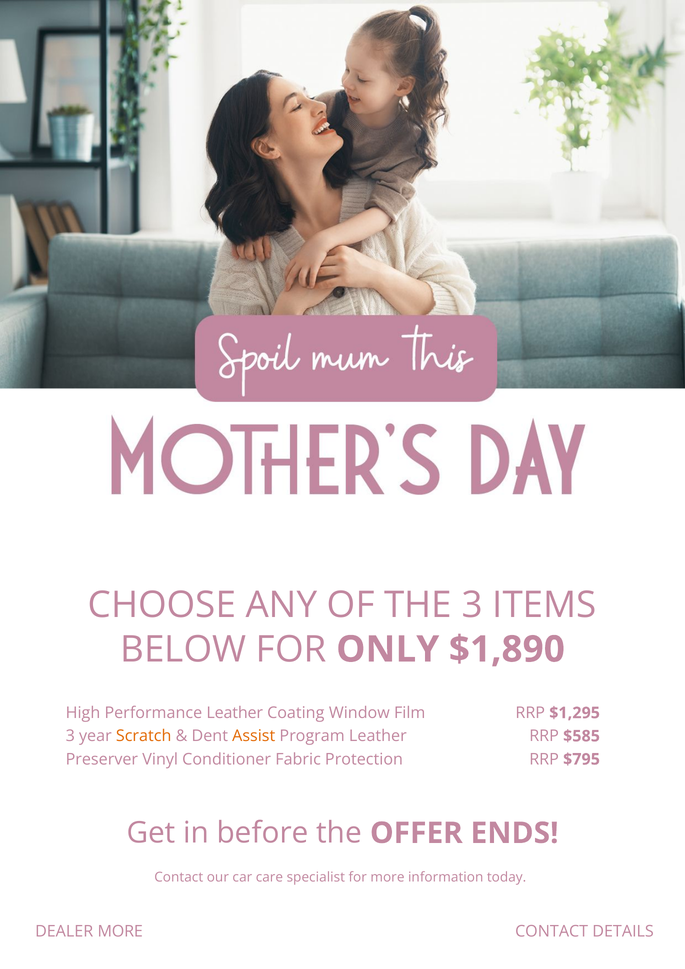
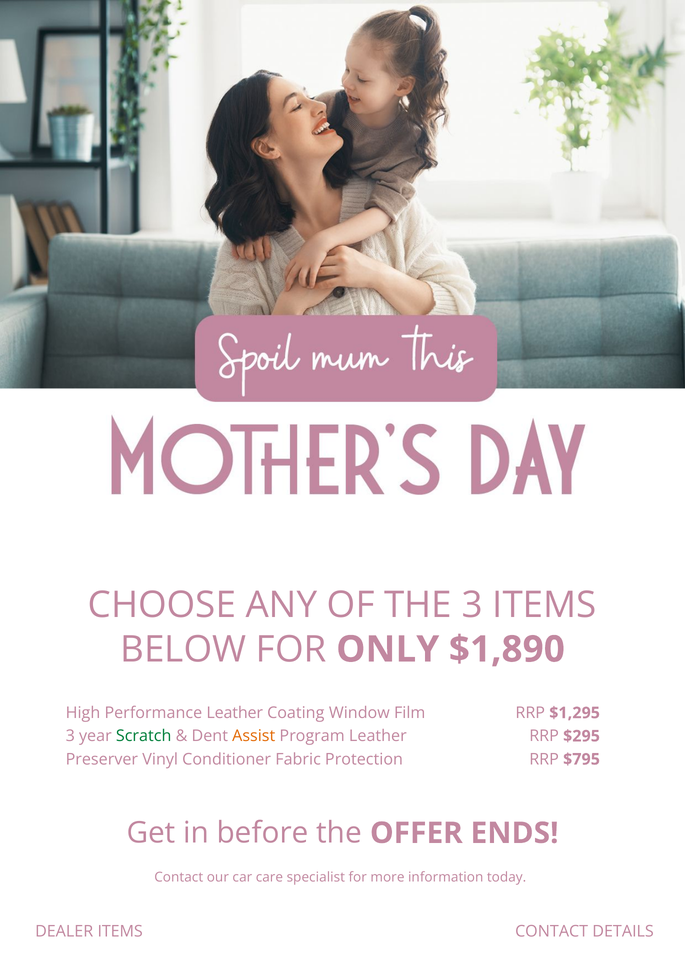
Scratch colour: orange -> green
$585: $585 -> $295
DEALER MORE: MORE -> ITEMS
